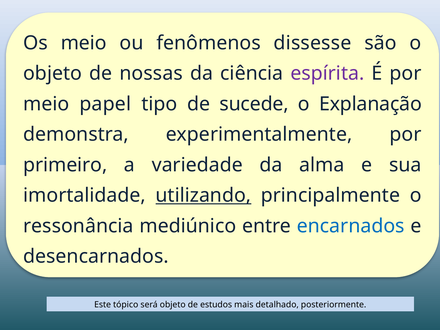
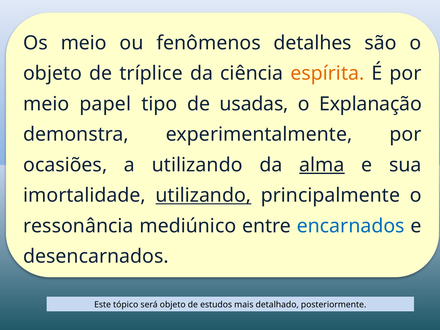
dissesse: dissesse -> detalhes
nossas: nossas -> tríplice
espírita colour: purple -> orange
sucede: sucede -> usadas
primeiro: primeiro -> ocasiões
a variedade: variedade -> utilizando
alma underline: none -> present
